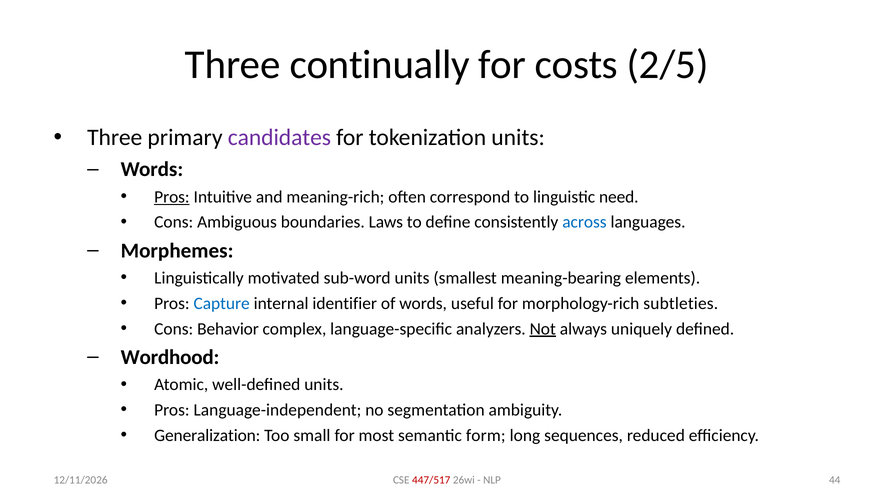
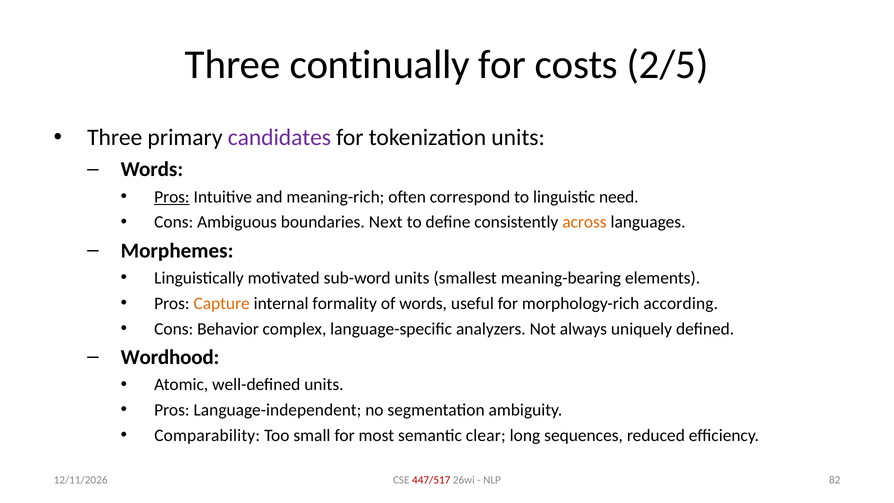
Laws: Laws -> Next
across colour: blue -> orange
Capture colour: blue -> orange
identifier: identifier -> formality
subtleties: subtleties -> according
Not underline: present -> none
Generalization: Generalization -> Comparability
form: form -> clear
44: 44 -> 82
